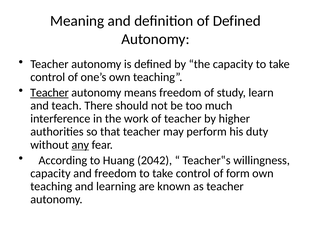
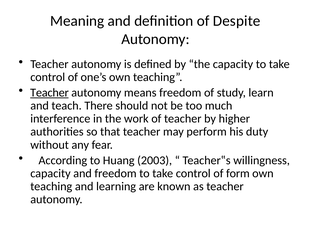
of Defined: Defined -> Despite
any underline: present -> none
2042: 2042 -> 2003
